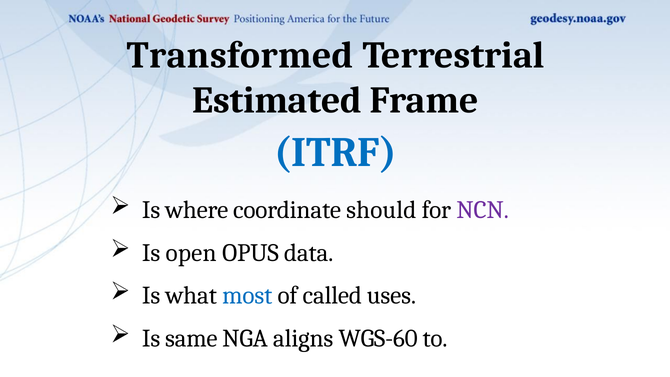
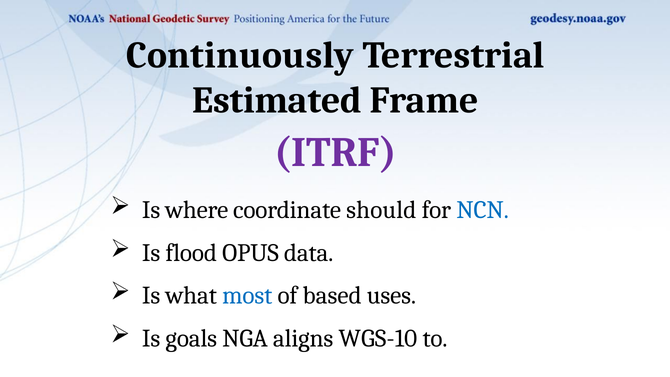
Transformed: Transformed -> Continuously
ITRF colour: blue -> purple
NCN colour: purple -> blue
open: open -> flood
called: called -> based
same: same -> goals
WGS-60: WGS-60 -> WGS-10
